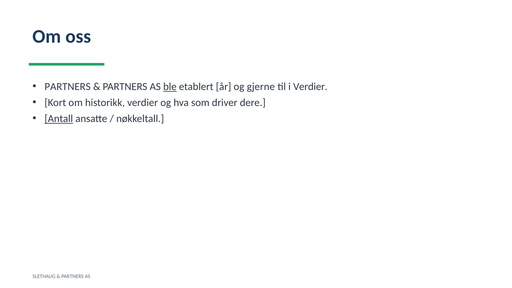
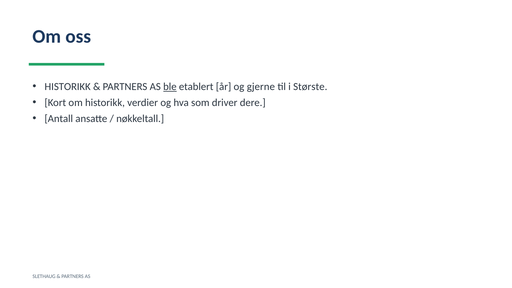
PARTNERS at (68, 87): PARTNERS -> HISTORIKK
i Verdier: Verdier -> Største
Antall underline: present -> none
